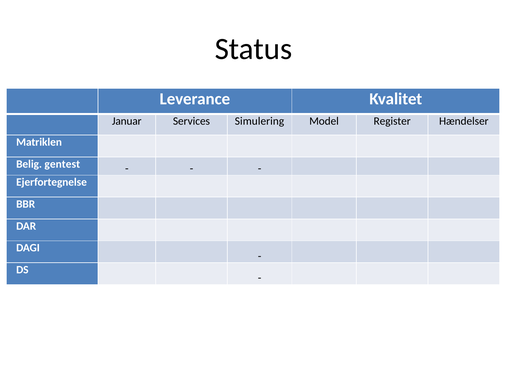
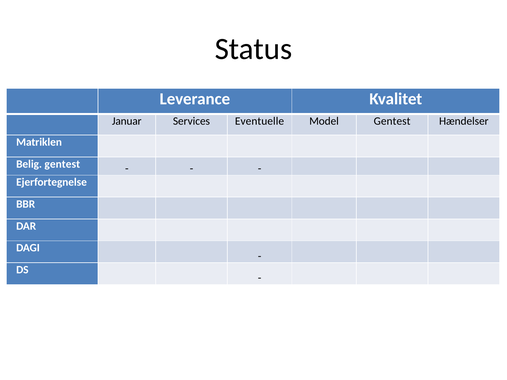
Simulering: Simulering -> Eventuelle
Model Register: Register -> Gentest
